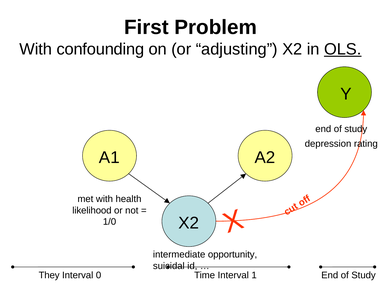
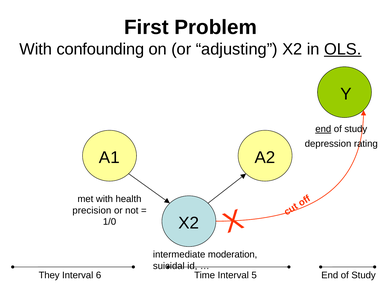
end at (323, 129) underline: none -> present
likelihood: likelihood -> precision
opportunity: opportunity -> moderation
0: 0 -> 6
1: 1 -> 5
